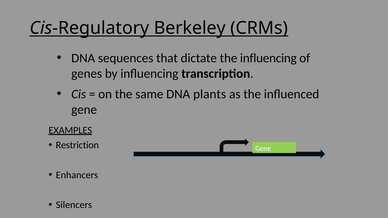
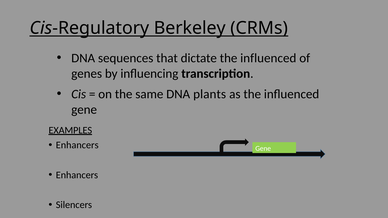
dictate the influencing: influencing -> influenced
Restriction at (77, 145): Restriction -> Enhancers
